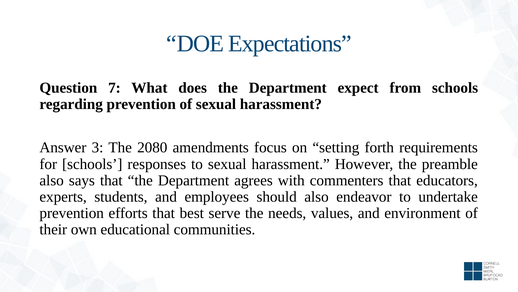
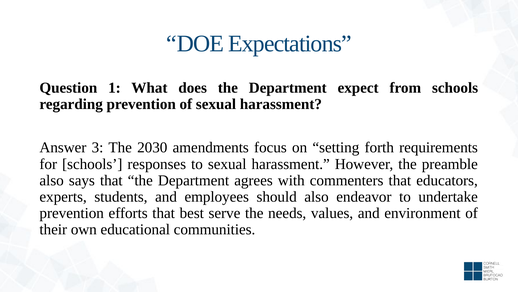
7: 7 -> 1
2080: 2080 -> 2030
